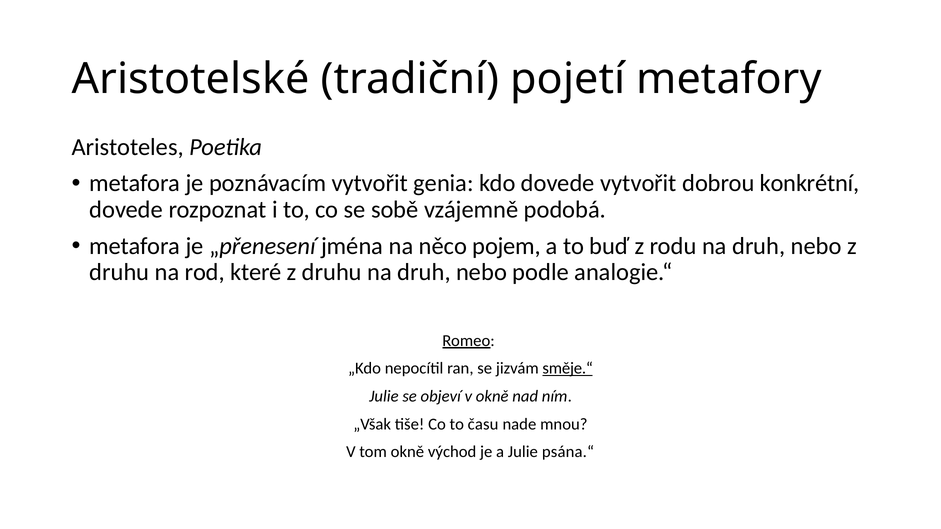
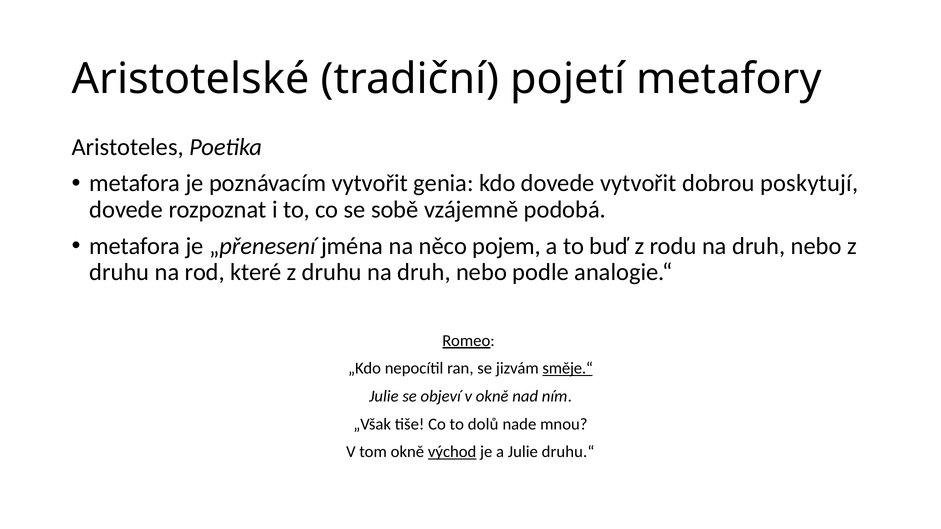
konkrétní: konkrétní -> poskytují
času: času -> dolů
východ underline: none -> present
psána.“: psána.“ -> druhu.“
